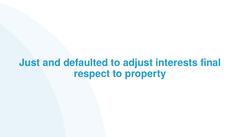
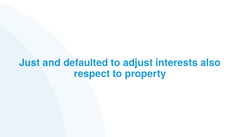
final: final -> also
